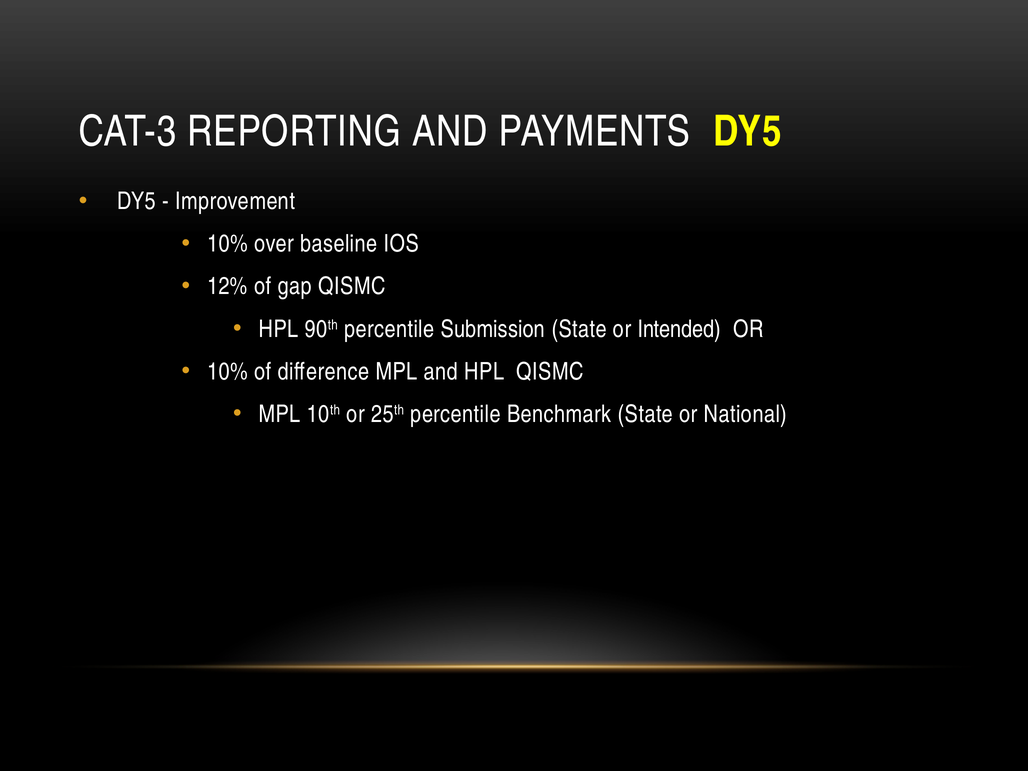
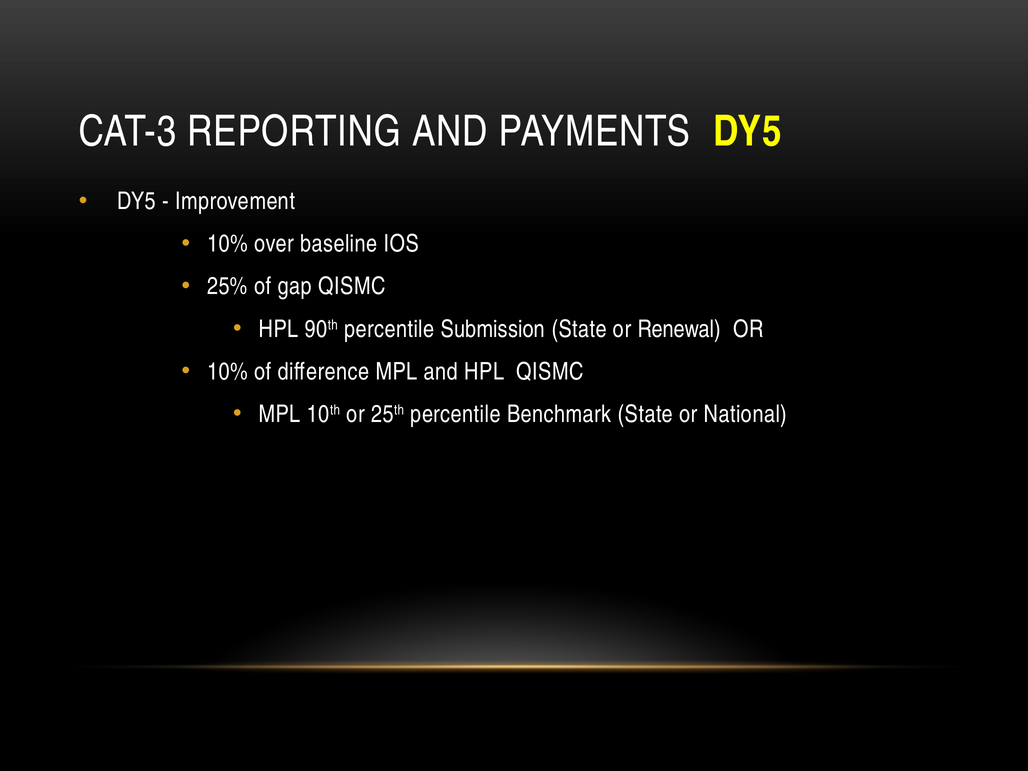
12%: 12% -> 25%
Intended: Intended -> Renewal
